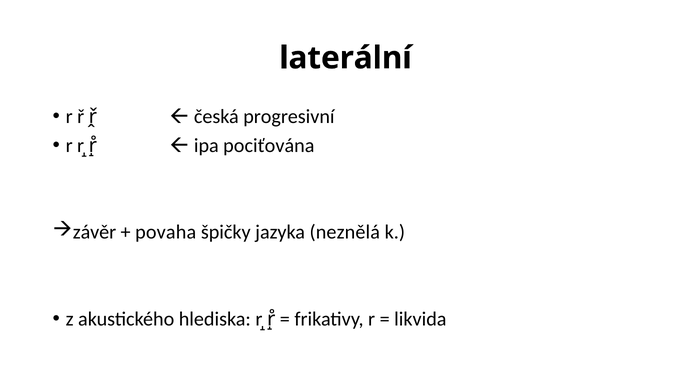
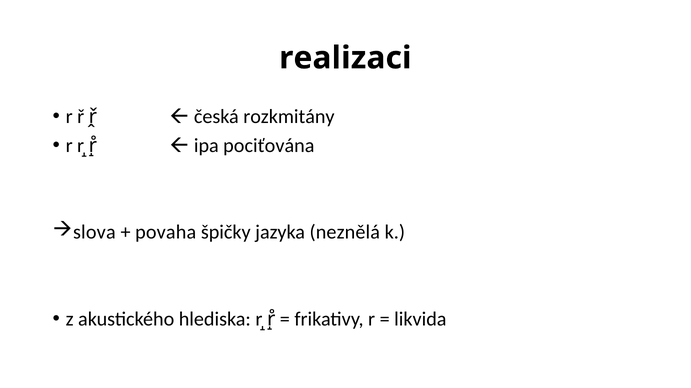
laterální: laterální -> realizaci
progresivní: progresivní -> rozkmitány
závěr: závěr -> slova
